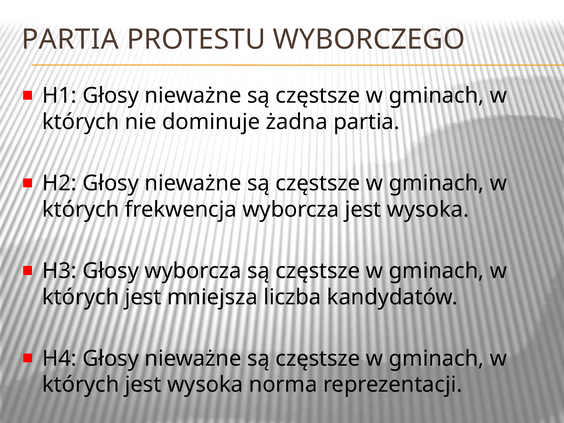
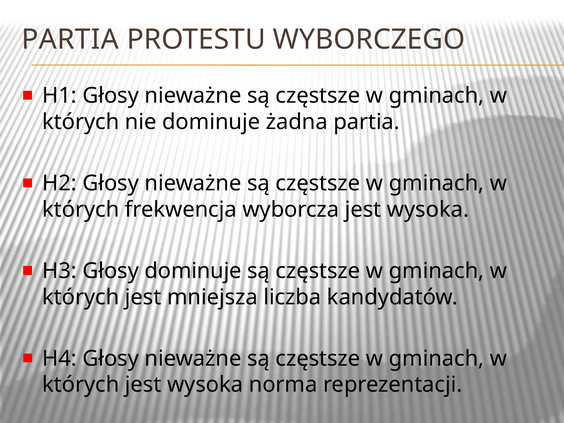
Głosy wyborcza: wyborcza -> dominuje
